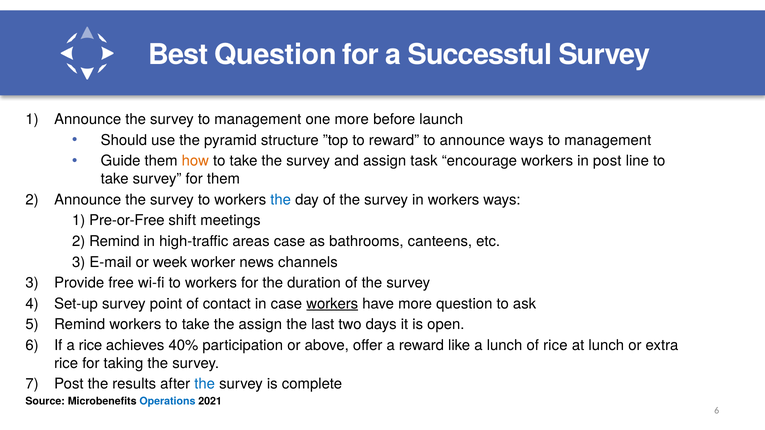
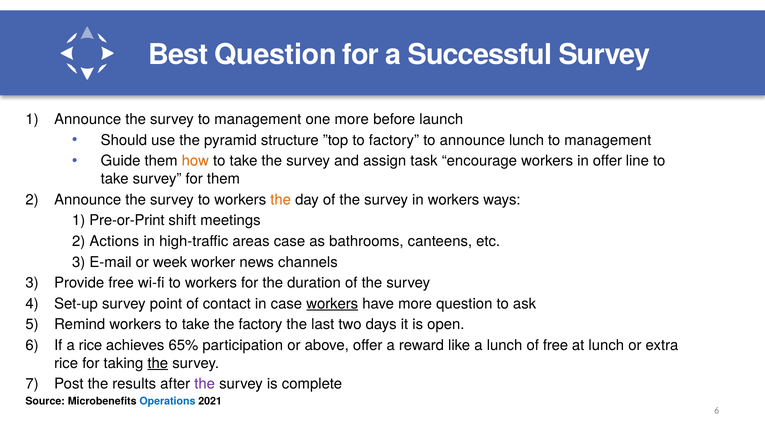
to reward: reward -> factory
announce ways: ways -> lunch
in post: post -> offer
the at (281, 200) colour: blue -> orange
Pre-or-Free: Pre-or-Free -> Pre-or-Print
2 Remind: Remind -> Actions
the assign: assign -> factory
40%: 40% -> 65%
of rice: rice -> free
the at (158, 364) underline: none -> present
the at (205, 384) colour: blue -> purple
